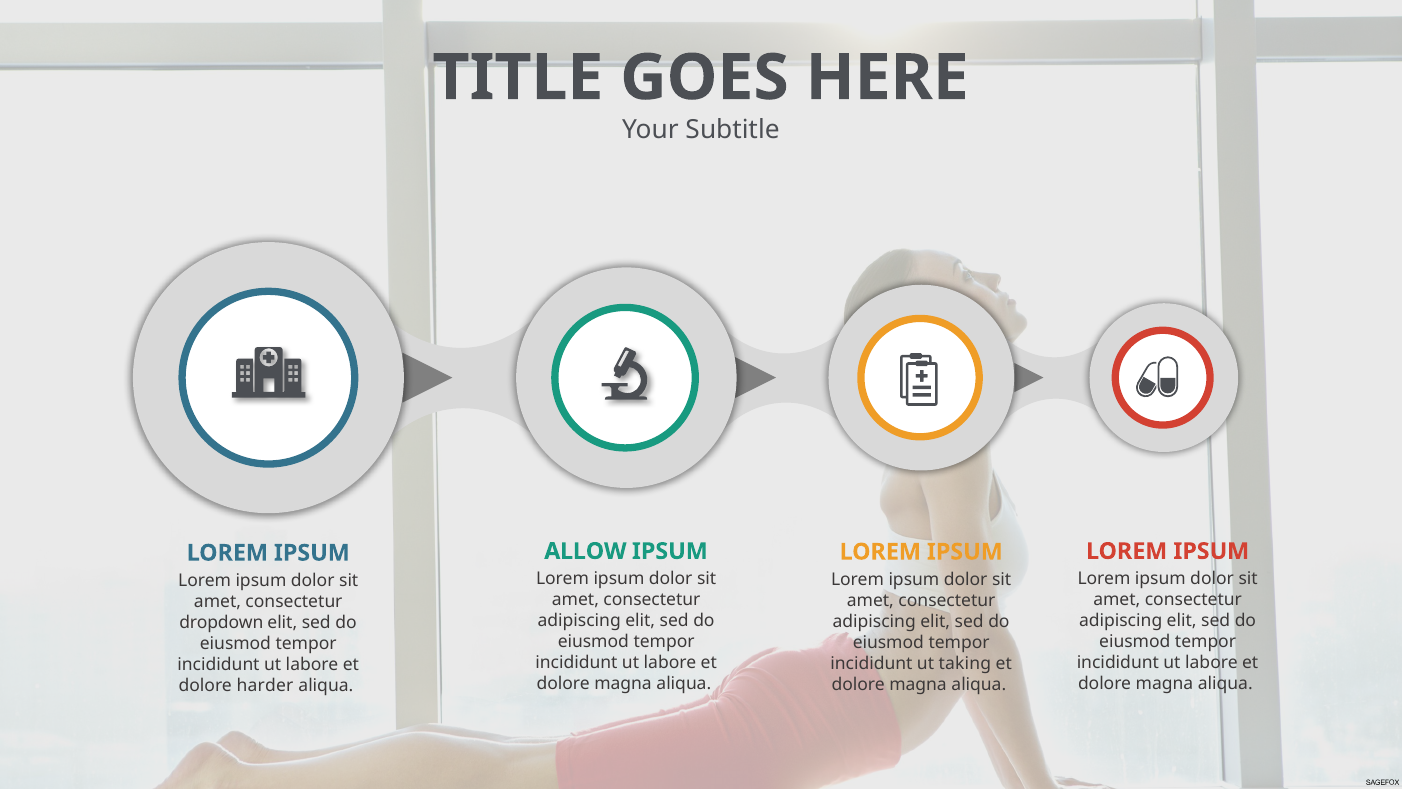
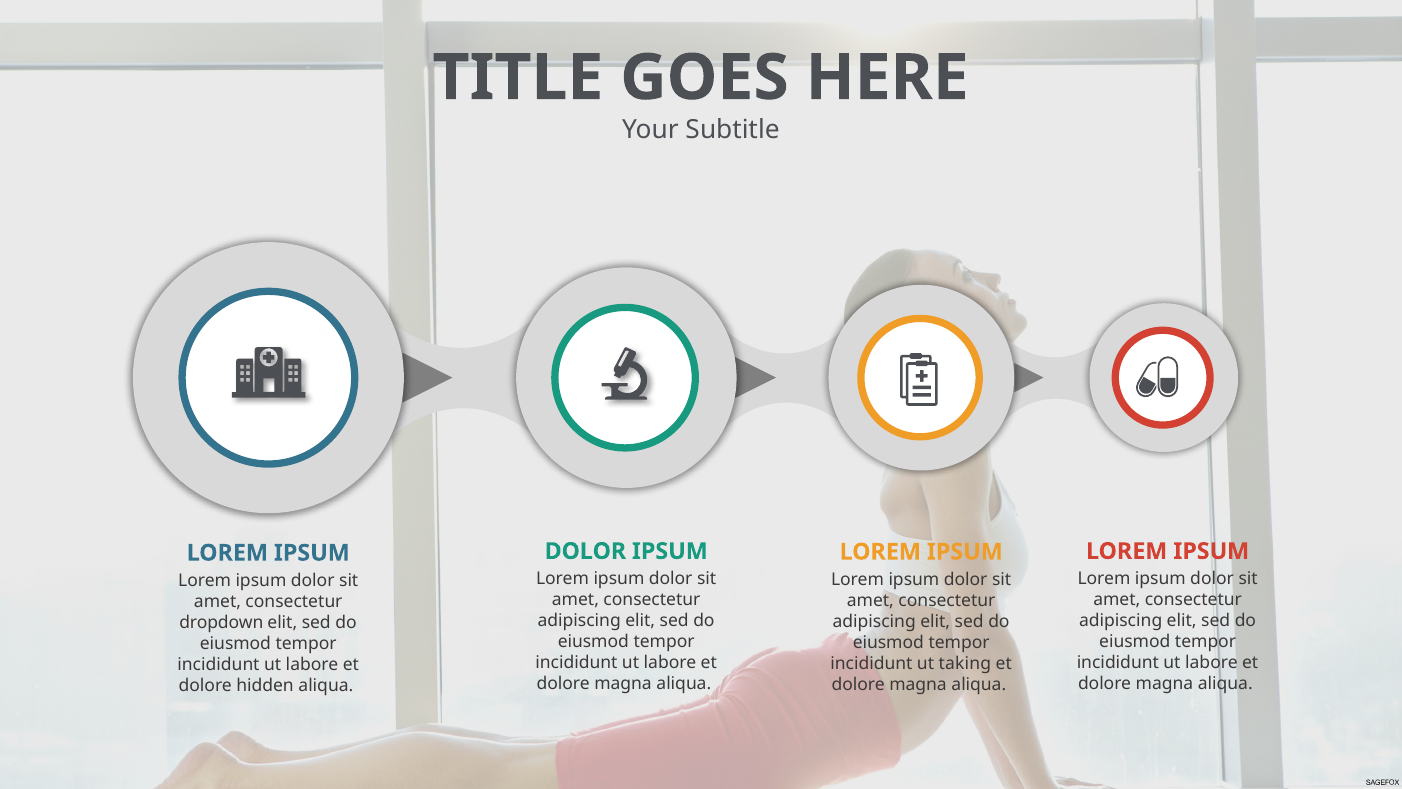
ALLOW at (585, 551): ALLOW -> DOLOR
harder: harder -> hidden
